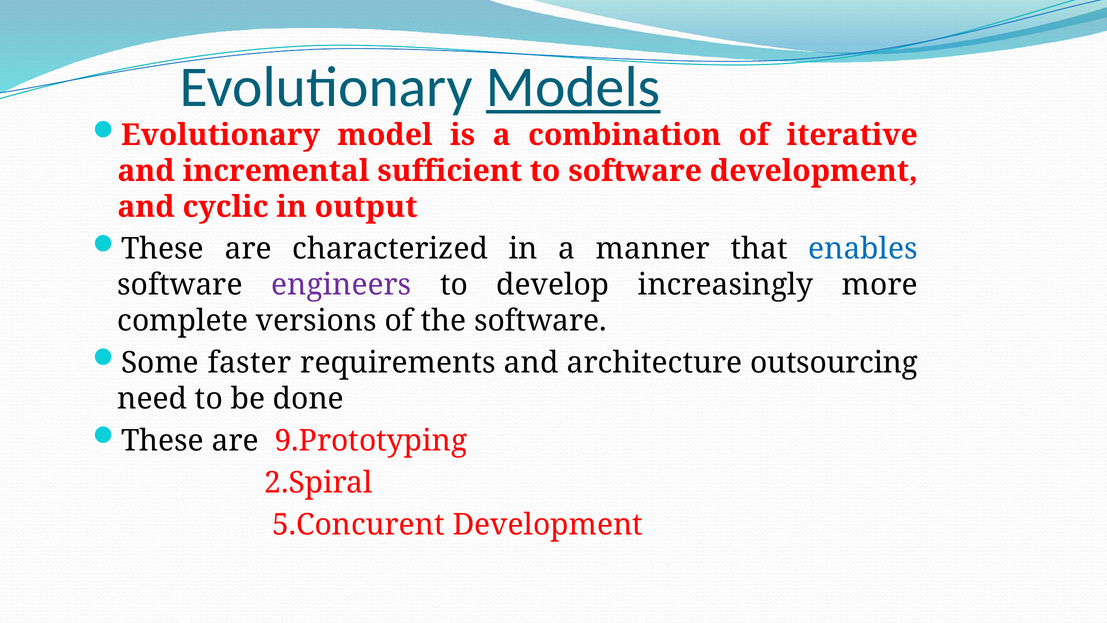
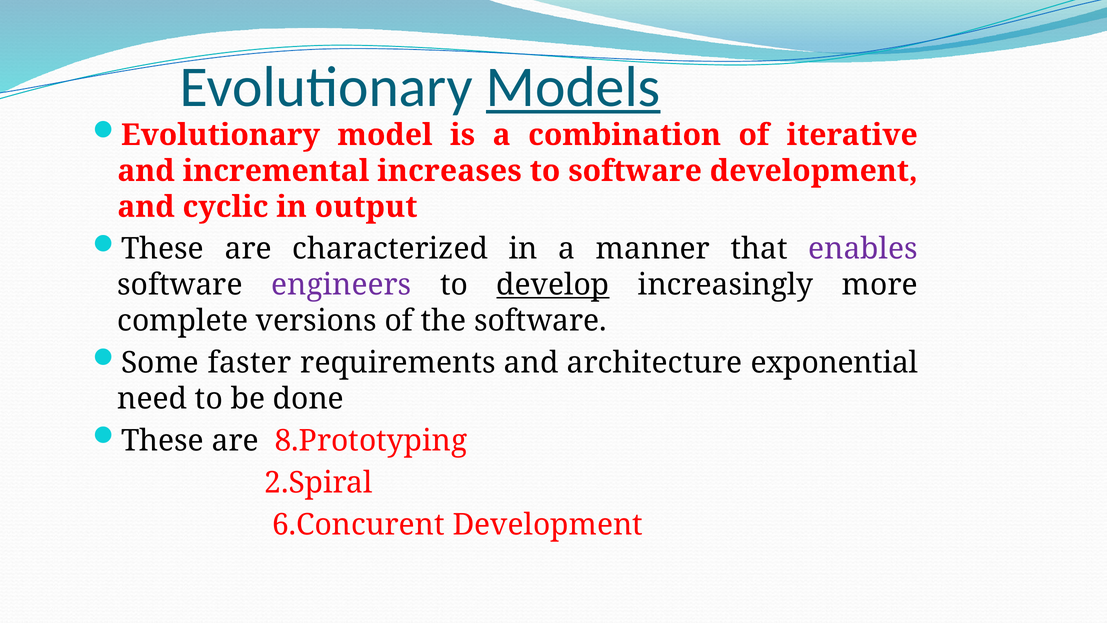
sufficient: sufficient -> increases
enables colour: blue -> purple
develop underline: none -> present
outsourcing: outsourcing -> exponential
9.Prototyping: 9.Prototyping -> 8.Prototyping
5.Concurent: 5.Concurent -> 6.Concurent
